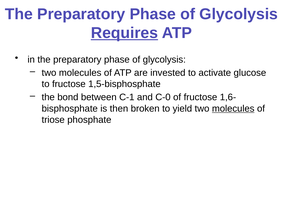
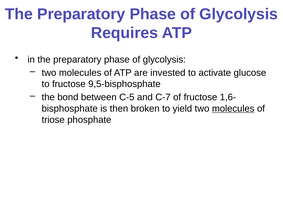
Requires underline: present -> none
1,5-bisphosphate: 1,5-bisphosphate -> 9,5-bisphosphate
C-1: C-1 -> C-5
C-0: C-0 -> C-7
